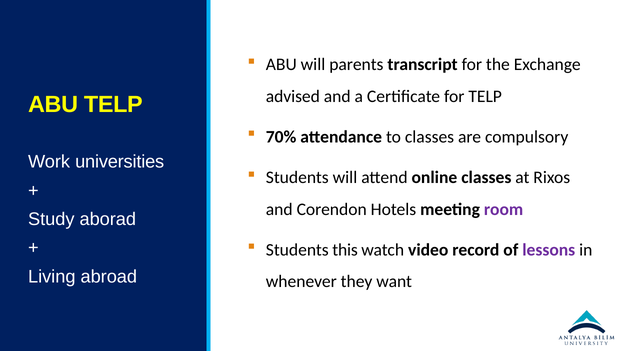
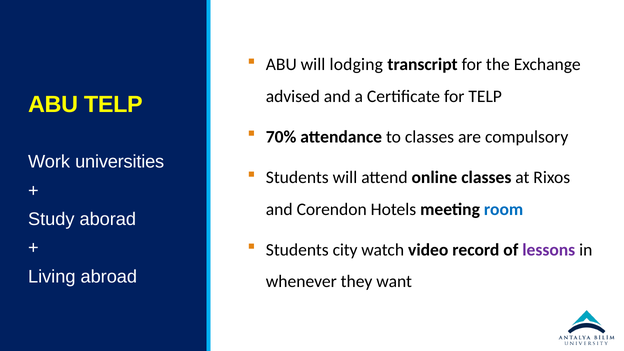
parents: parents -> lodging
room colour: purple -> blue
this: this -> city
